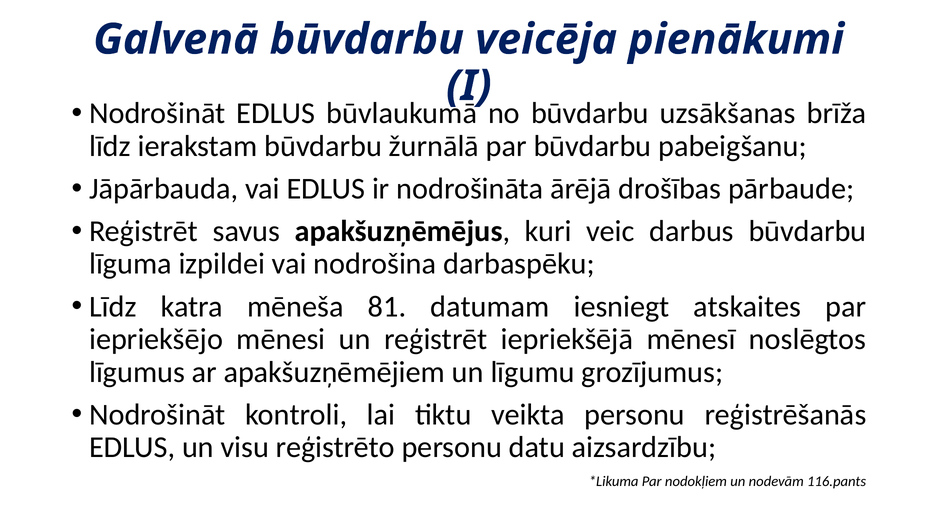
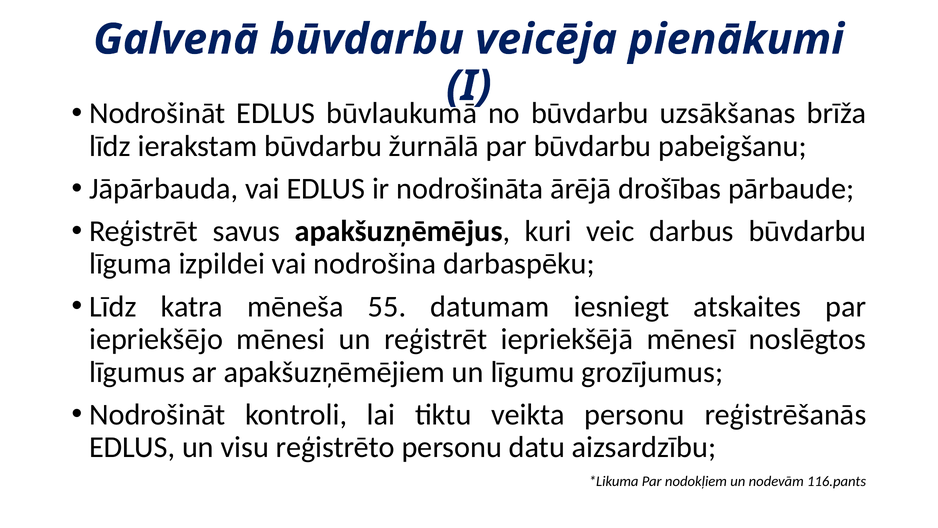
81: 81 -> 55
